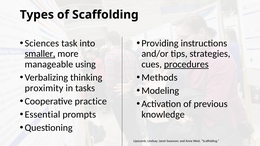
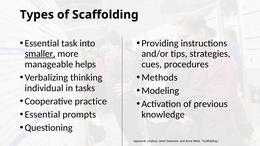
Sciences at (42, 43): Sciences -> Essential
using: using -> helps
procedures underline: present -> none
proximity: proximity -> individual
